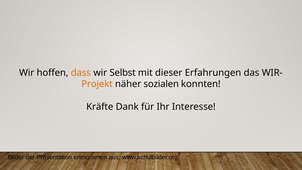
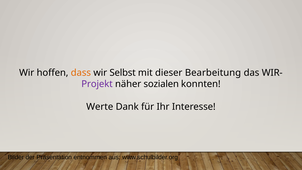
Erfahrungen: Erfahrungen -> Bearbeitung
Projekt colour: orange -> purple
Kräfte: Kräfte -> Werte
